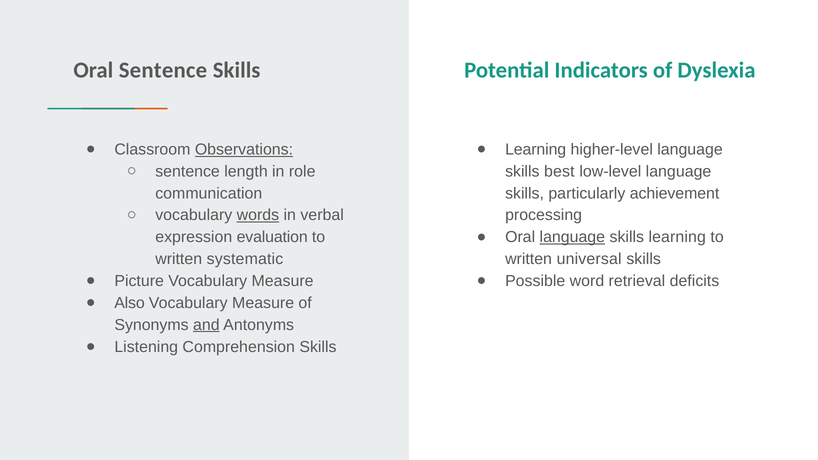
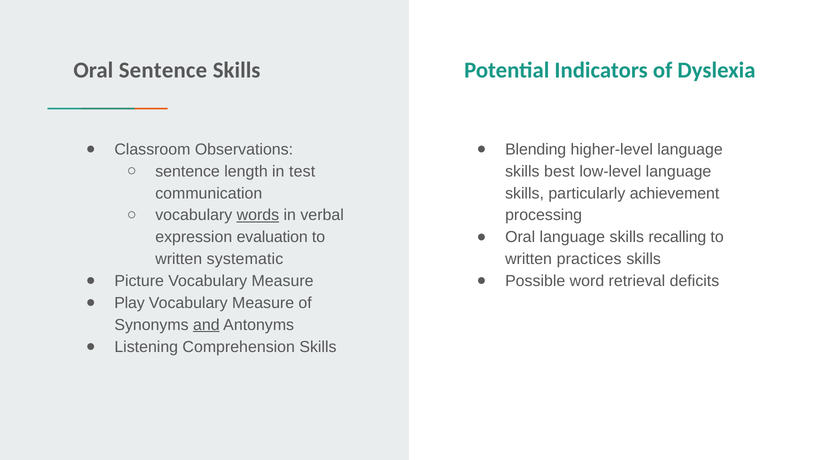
Observations underline: present -> none
Learning at (536, 149): Learning -> Blending
role: role -> test
language at (572, 237) underline: present -> none
skills learning: learning -> recalling
universal: universal -> practices
Also: Also -> Play
